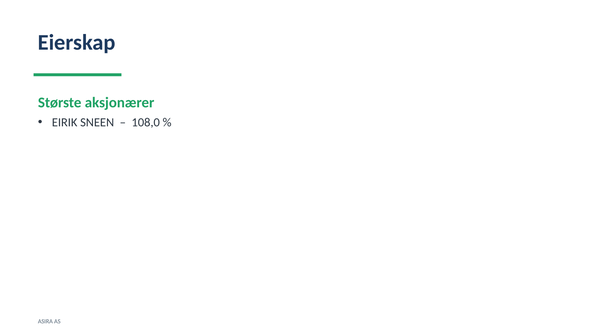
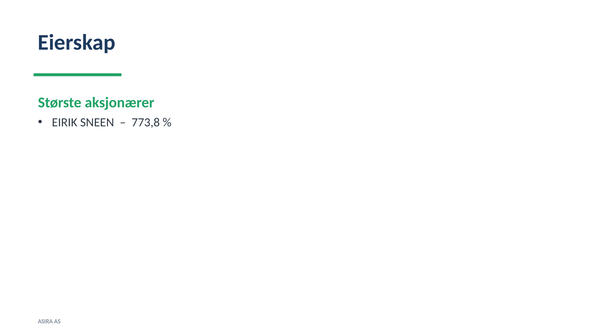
108,0: 108,0 -> 773,8
